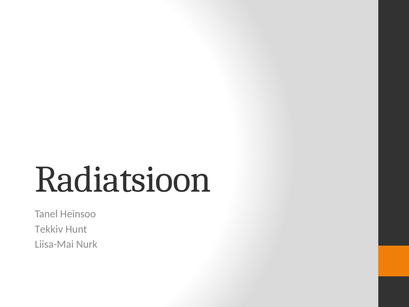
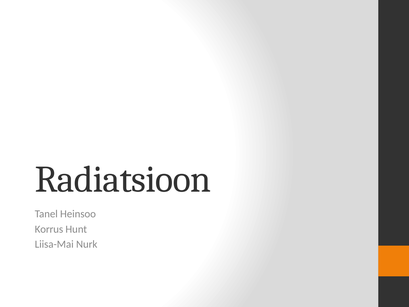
Tekkiv: Tekkiv -> Korrus
